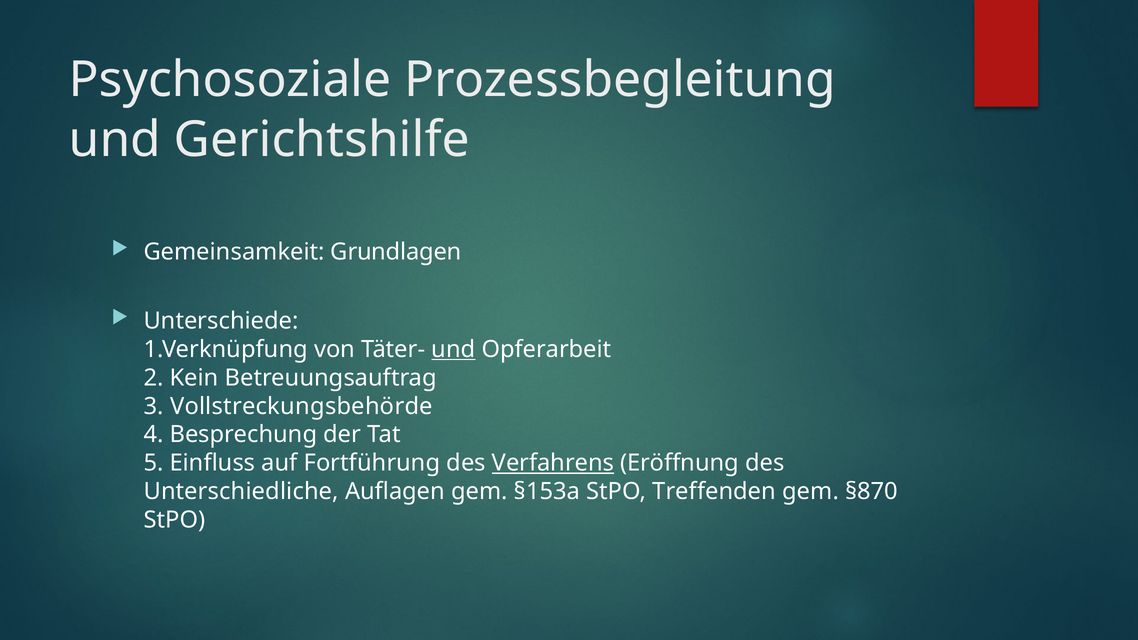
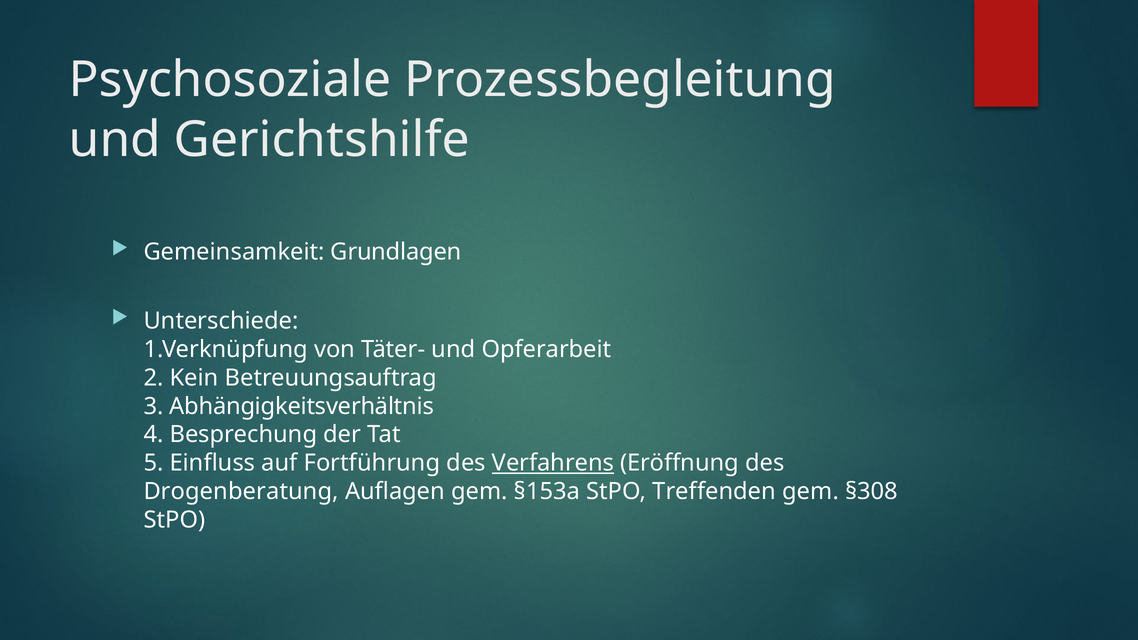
und at (453, 349) underline: present -> none
Vollstreckungsbehörde: Vollstreckungsbehörde -> Abhängigkeitsverhältnis
Unterschiedliche: Unterschiedliche -> Drogenberatung
§870: §870 -> §308
